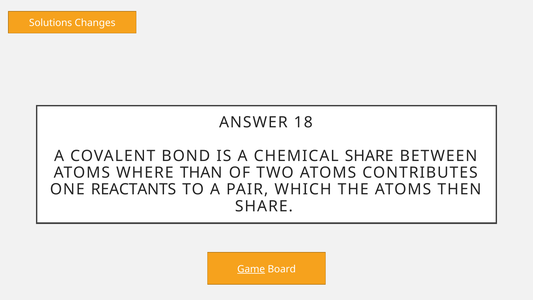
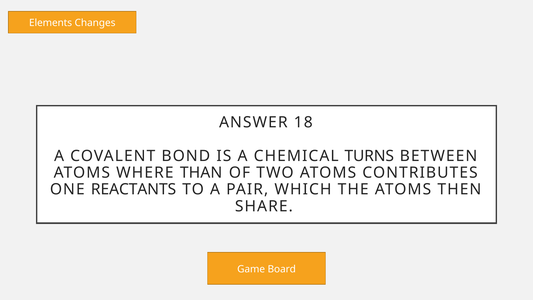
Solutions: Solutions -> Elements
CHEMICAL SHARE: SHARE -> TURNS
Game underline: present -> none
